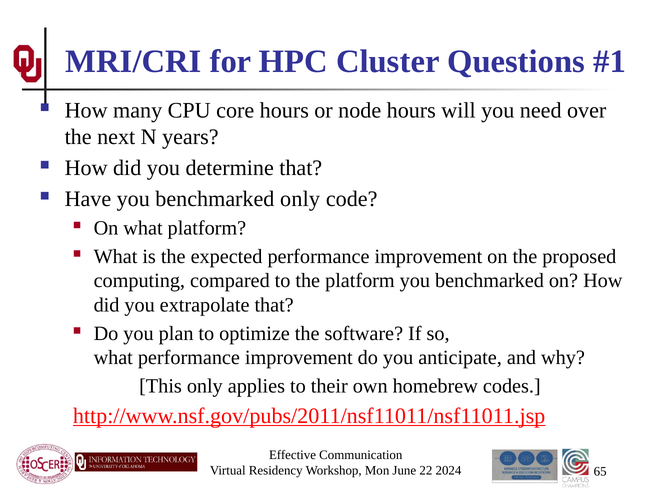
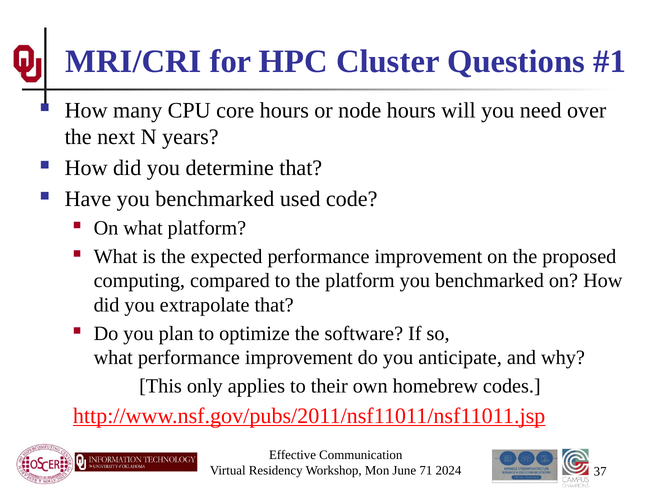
benchmarked only: only -> used
22: 22 -> 71
65: 65 -> 37
